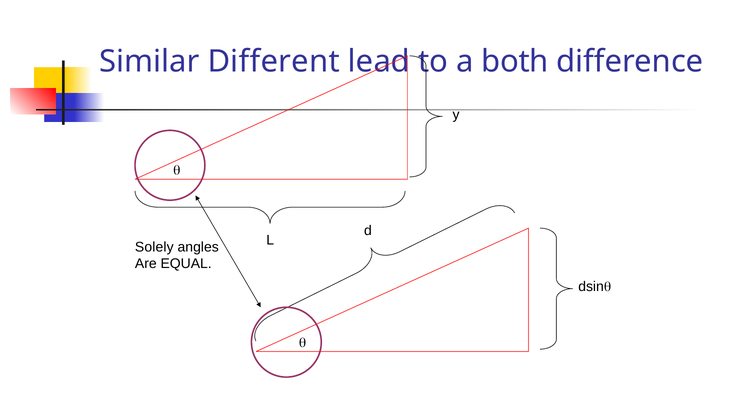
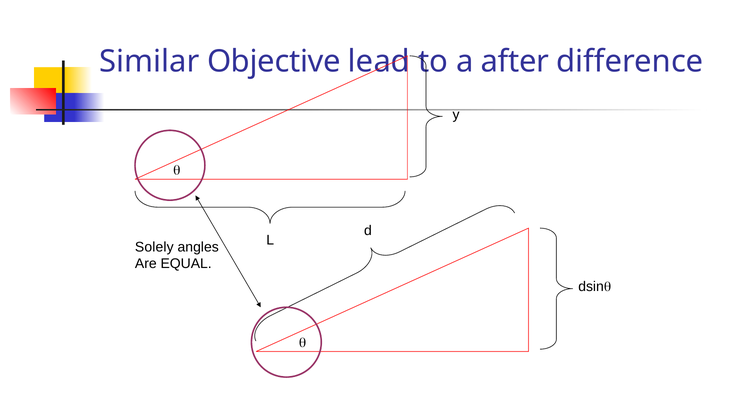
Different: Different -> Objective
both: both -> after
